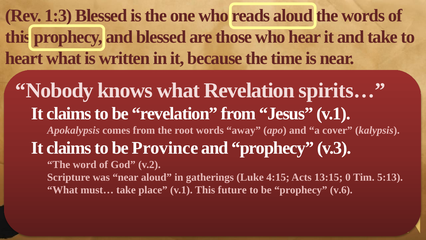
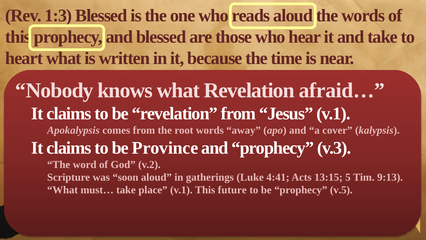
spirits…: spirits… -> afraid…
was near: near -> soon
4:15: 4:15 -> 4:41
0: 0 -> 5
5:13: 5:13 -> 9:13
v.6: v.6 -> v.5
